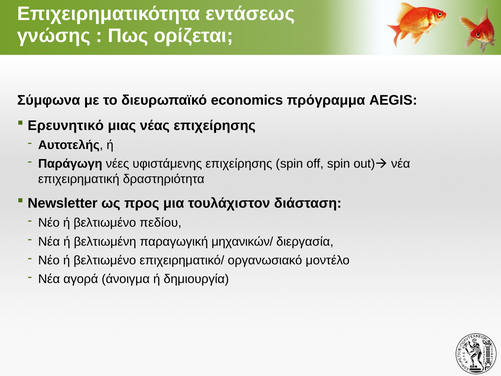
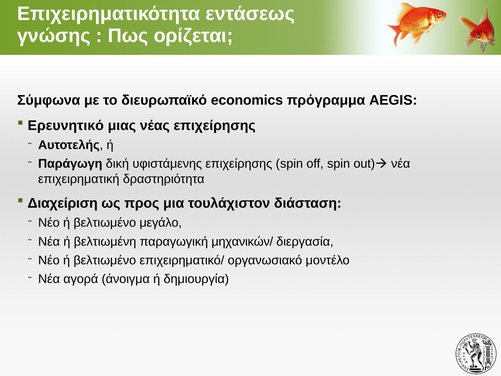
νέες: νέες -> δική
Newsletter: Newsletter -> Διαχείριση
πεδίου: πεδίου -> μεγάλο
